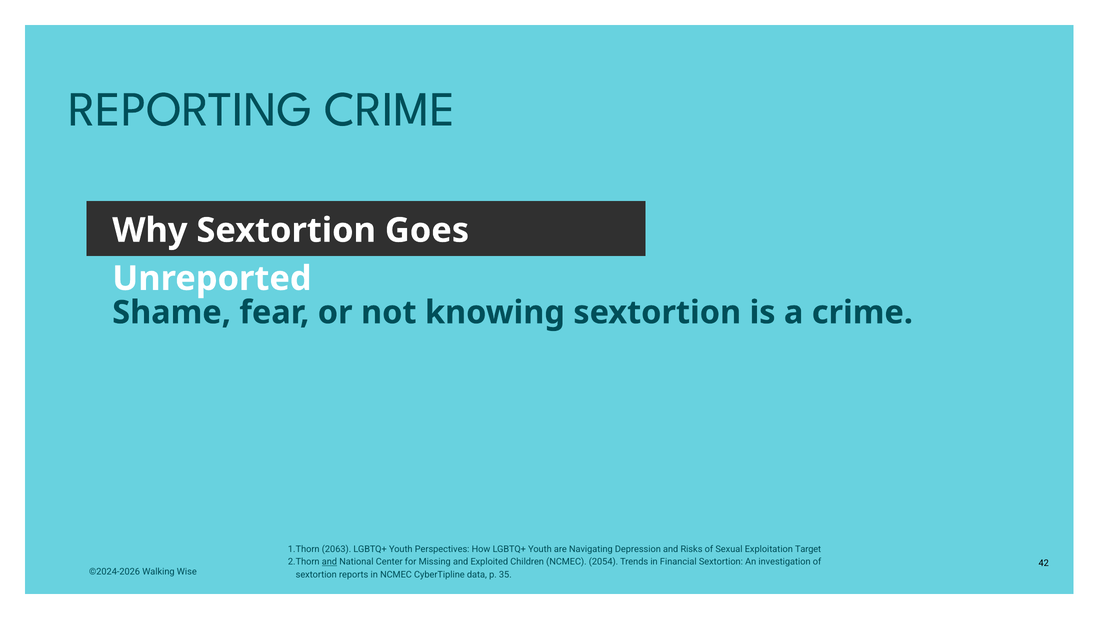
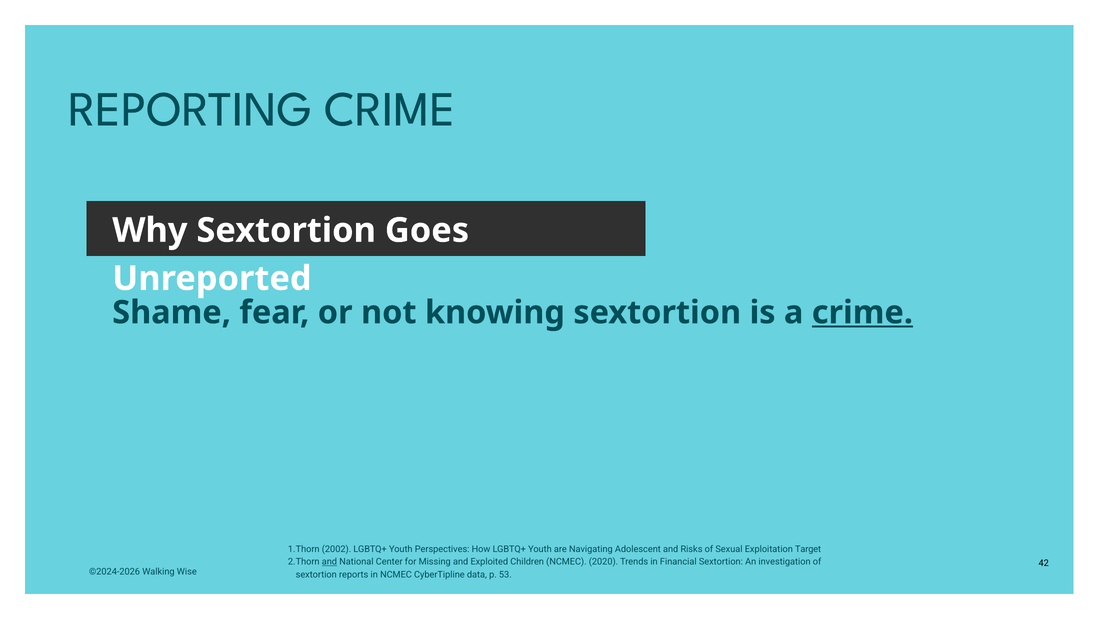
crime at (862, 313) underline: none -> present
2063: 2063 -> 2002
Depression: Depression -> Adolescent
2054: 2054 -> 2020
35: 35 -> 53
